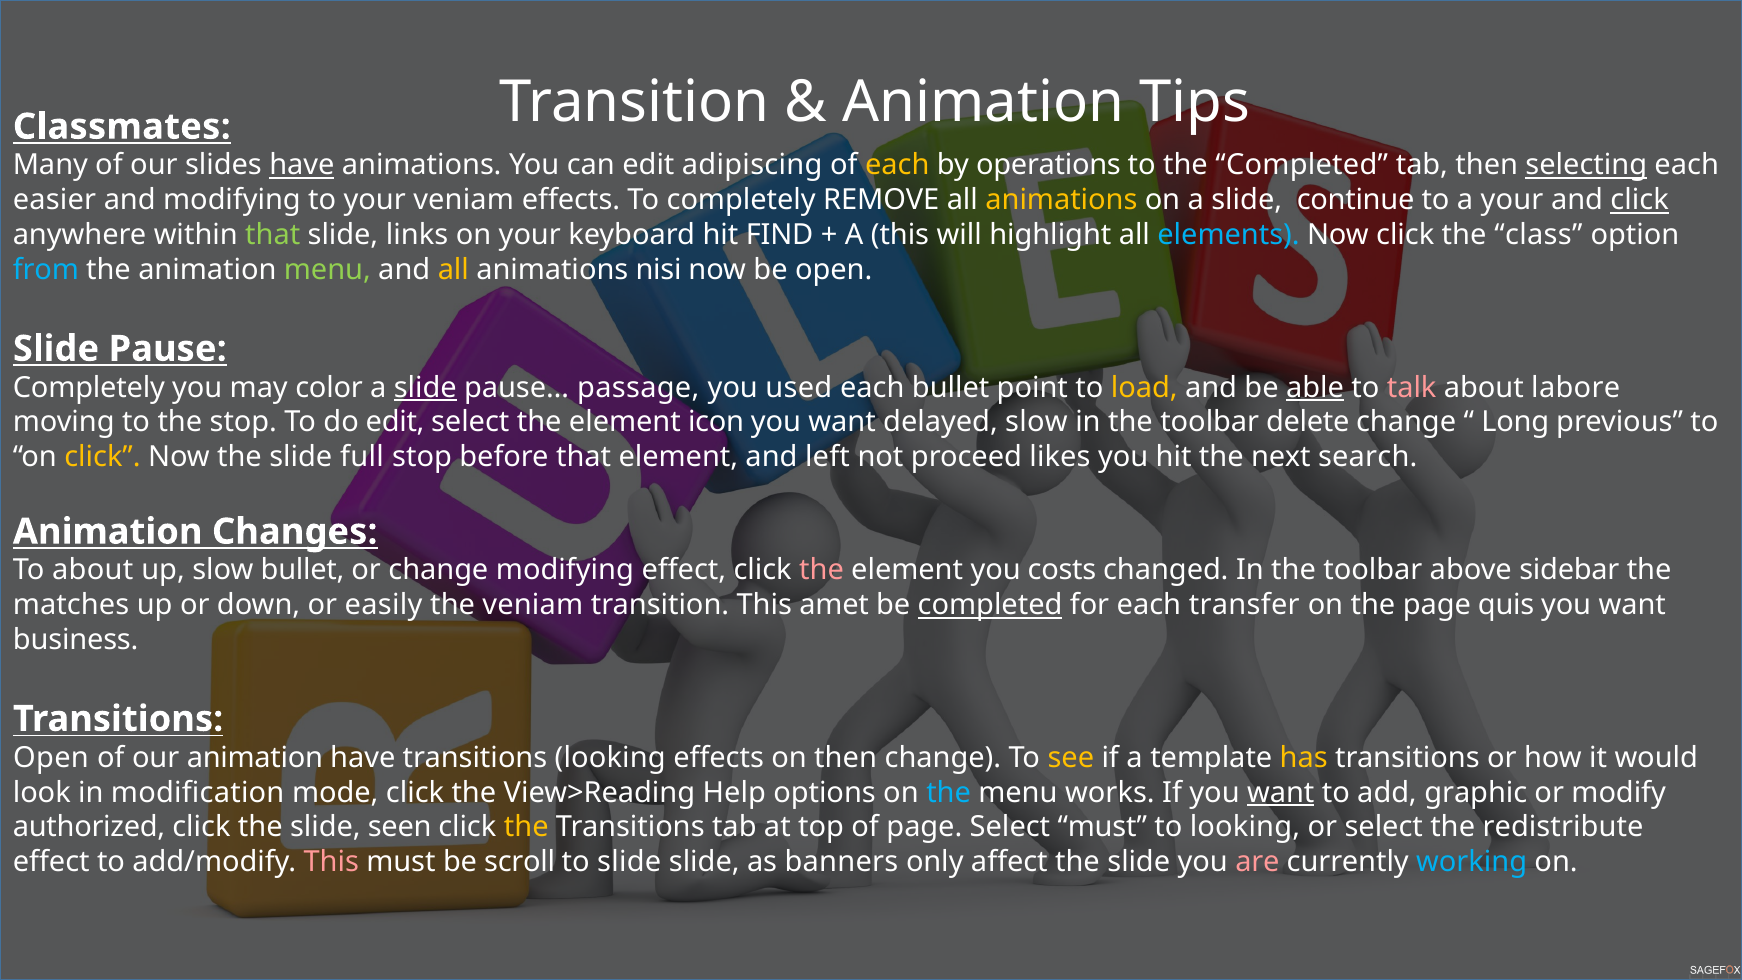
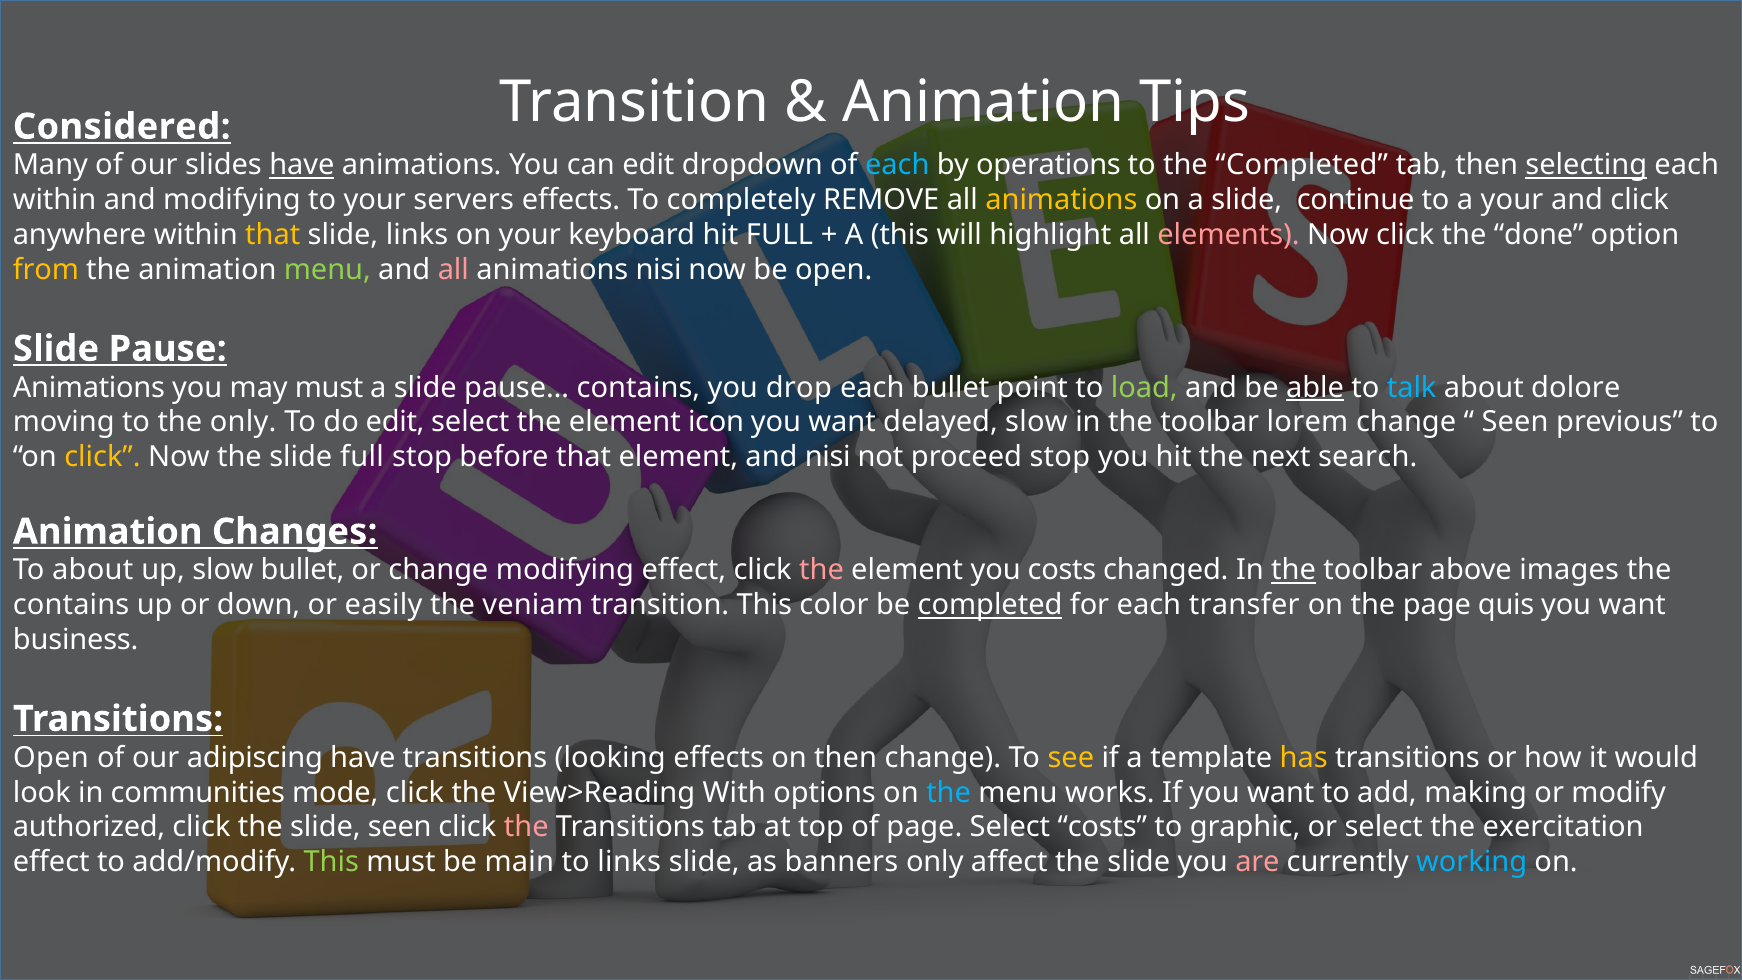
Classmates: Classmates -> Considered
adipiscing: adipiscing -> dropdown
each at (897, 165) colour: yellow -> light blue
easier at (54, 200): easier -> within
your veniam: veniam -> servers
click at (1640, 200) underline: present -> none
that at (273, 235) colour: light green -> yellow
hit FIND: FIND -> FULL
elements colour: light blue -> pink
class: class -> done
from colour: light blue -> yellow
all at (453, 270) colour: yellow -> pink
Completely at (89, 387): Completely -> Animations
may color: color -> must
slide at (425, 387) underline: present -> none
pause… passage: passage -> contains
used: used -> drop
load colour: yellow -> light green
talk colour: pink -> light blue
labore: labore -> dolore
the stop: stop -> only
delete: delete -> lorem
Long at (1515, 422): Long -> Seen
and left: left -> nisi
proceed likes: likes -> stop
the at (1294, 570) underline: none -> present
sidebar: sidebar -> images
matches at (71, 605): matches -> contains
amet: amet -> color
our animation: animation -> adipiscing
modification: modification -> communities
Help: Help -> With
want at (1281, 792) underline: present -> none
graphic: graphic -> making
the at (526, 827) colour: yellow -> pink
Select must: must -> costs
to looking: looking -> graphic
redistribute: redistribute -> exercitation
This at (331, 862) colour: pink -> light green
scroll: scroll -> main
to slide: slide -> links
